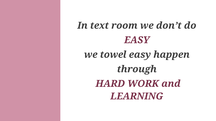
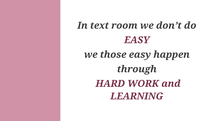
towel: towel -> those
